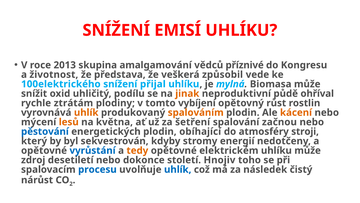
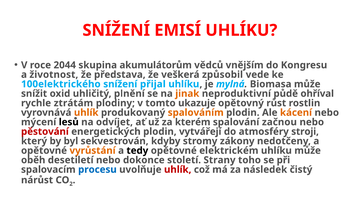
2013: 2013 -> 2044
amalgamování: amalgamování -> akumulátorům
příznivé: příznivé -> vnějším
podílu: podílu -> plnění
vybíjení: vybíjení -> ukazuje
lesů colour: orange -> black
května: května -> odvíjet
šetření: šetření -> kterém
pěstování colour: blue -> red
obíhající: obíhající -> vytvářejí
energií: energií -> zákony
vyrůstání colour: blue -> orange
tedy colour: orange -> black
zdroj: zdroj -> oběh
Hnojiv: Hnojiv -> Strany
uhlík at (178, 169) colour: blue -> red
